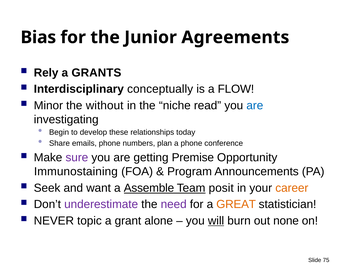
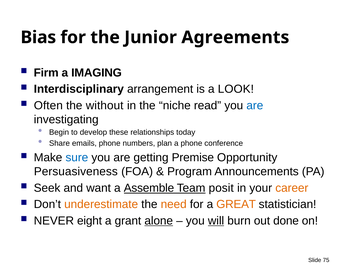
Rely: Rely -> Firm
GRANTS: GRANTS -> IMAGING
conceptually: conceptually -> arrangement
FLOW: FLOW -> LOOK
Minor: Minor -> Often
sure colour: purple -> blue
Immunostaining: Immunostaining -> Persuasiveness
underestimate colour: purple -> orange
need colour: purple -> orange
topic: topic -> eight
alone underline: none -> present
none: none -> done
